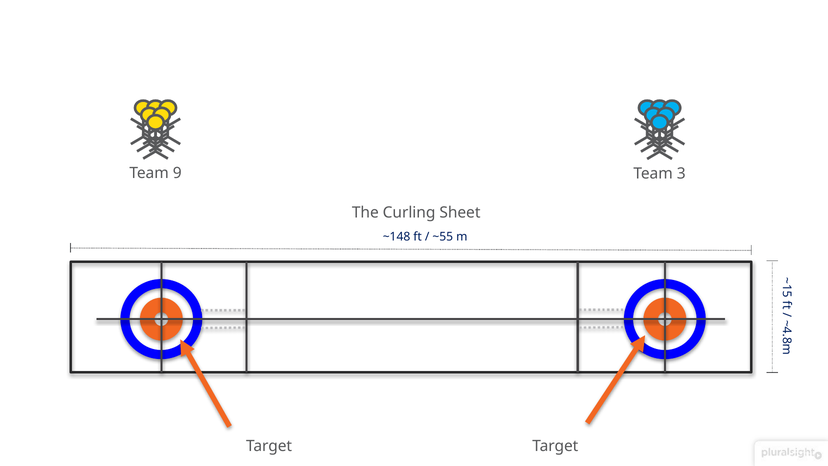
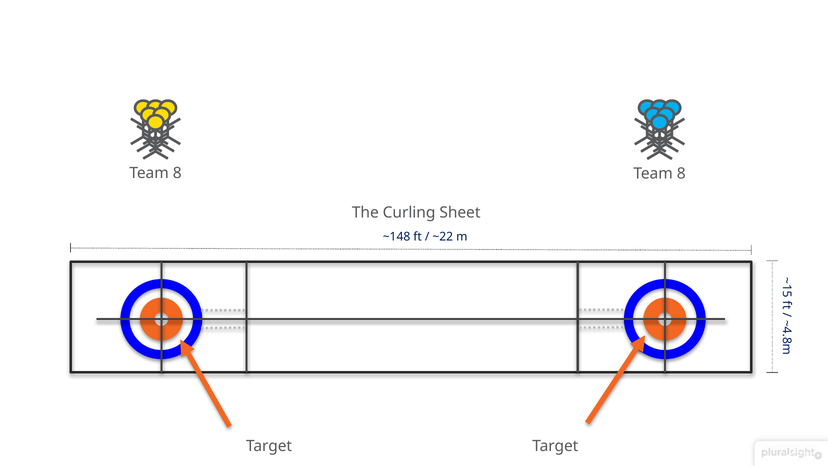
9 at (177, 173): 9 -> 8
3 at (681, 173): 3 -> 8
~55: ~55 -> ~22
